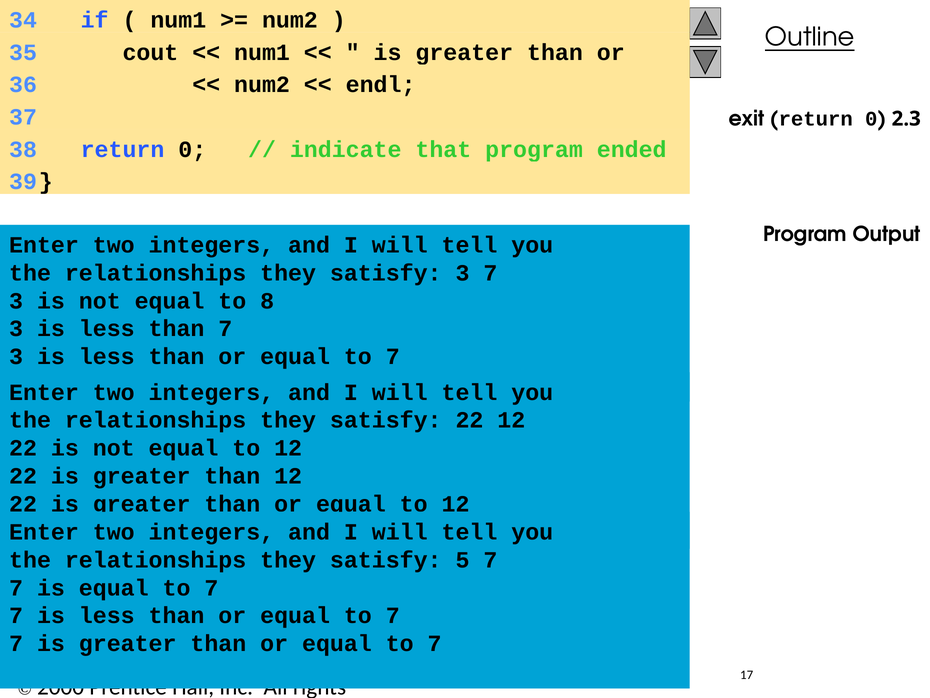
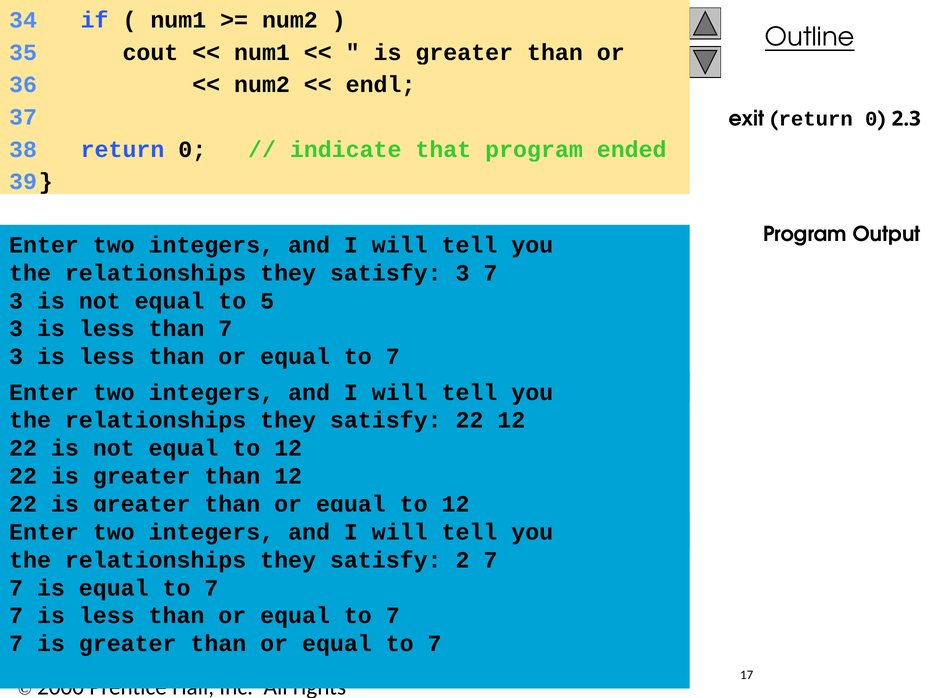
8: 8 -> 5
5: 5 -> 2
